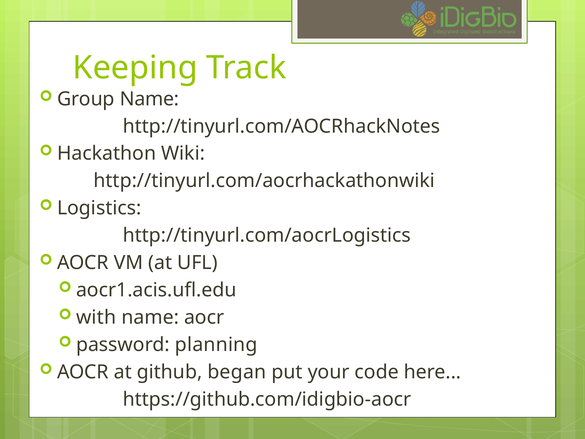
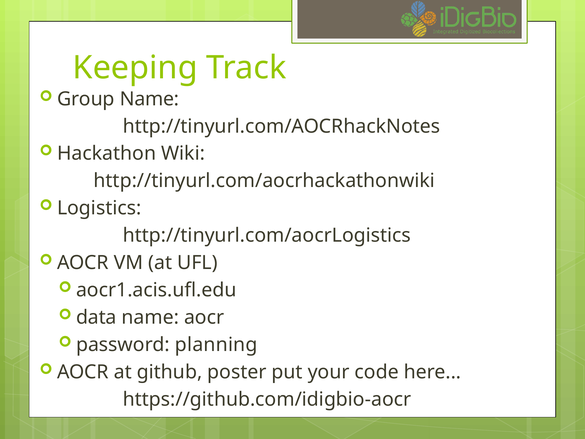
with: with -> data
began: began -> poster
